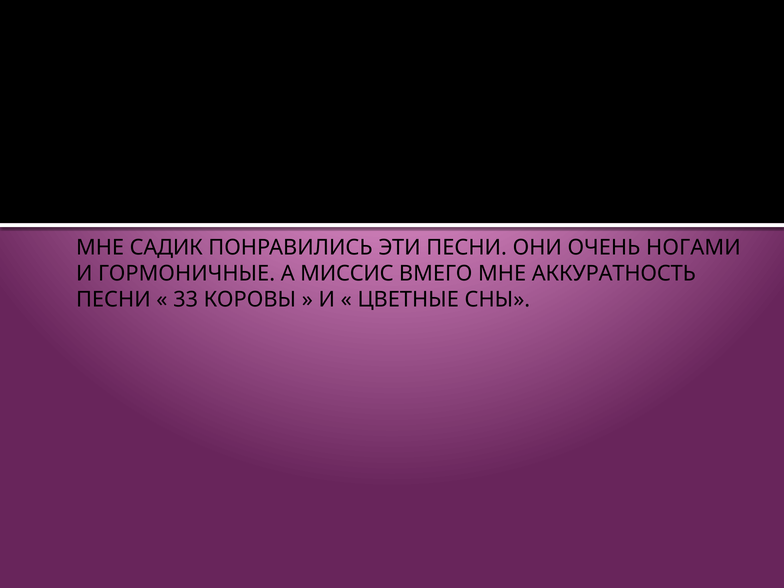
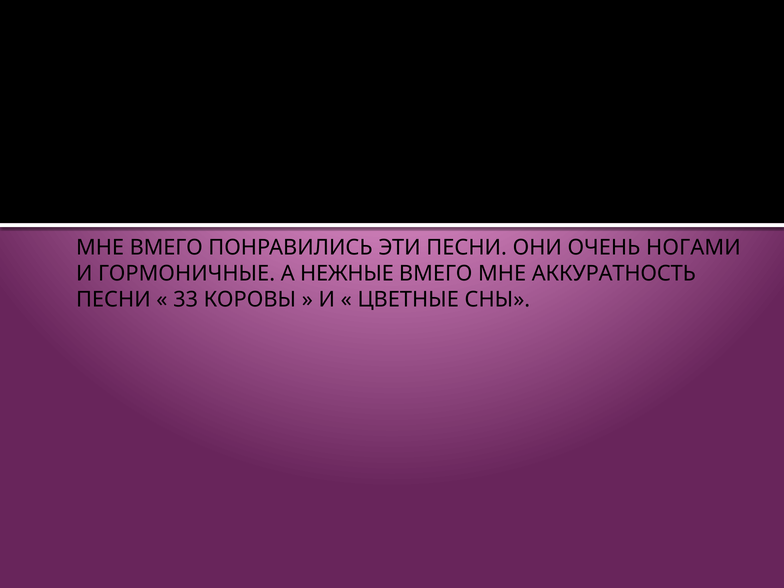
МНЕ САДИК: САДИК -> ВМЕГО
МИССИС: МИССИС -> НЕЖНЫЕ
